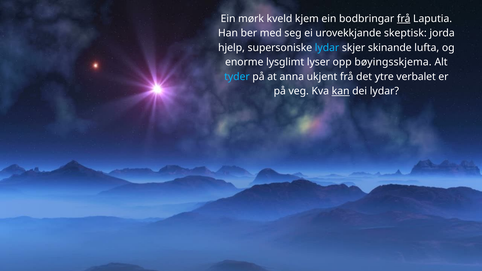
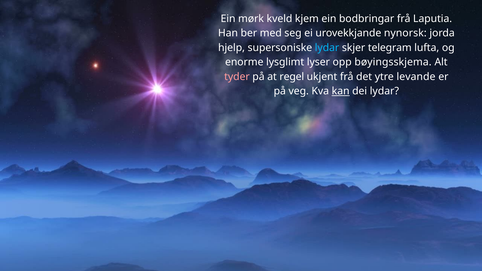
frå at (404, 19) underline: present -> none
skeptisk: skeptisk -> nynorsk
skinande: skinande -> telegram
tyder colour: light blue -> pink
anna: anna -> regel
verbalet: verbalet -> levande
